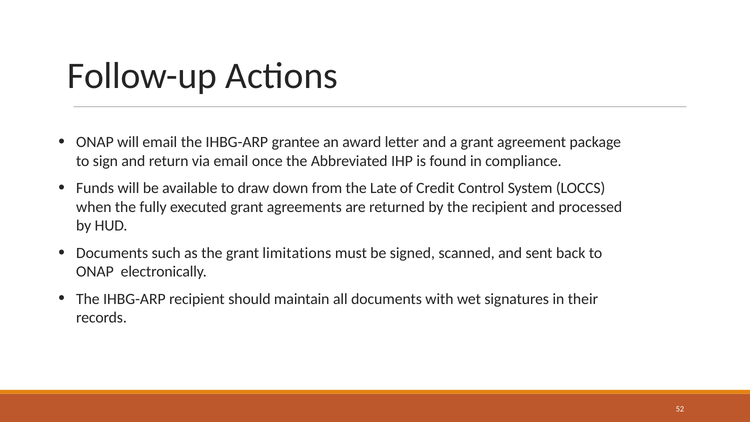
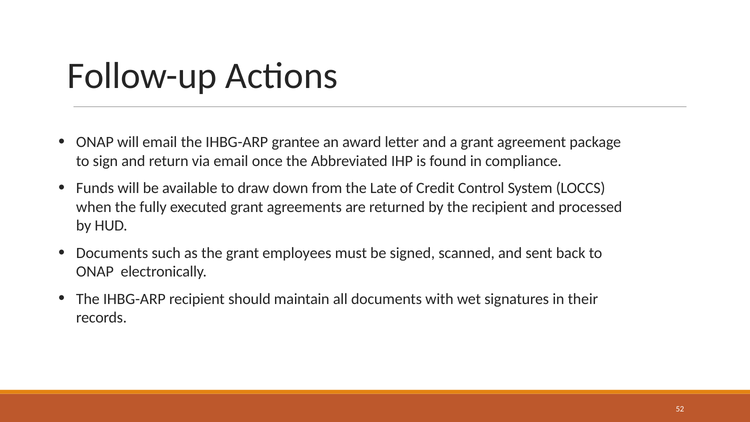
limitations: limitations -> employees
